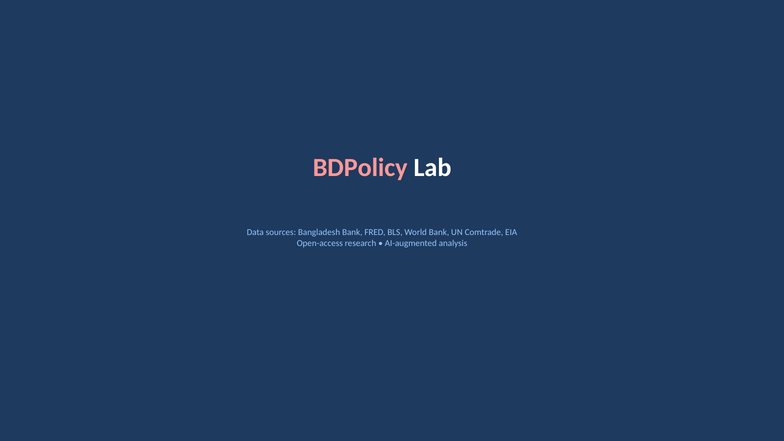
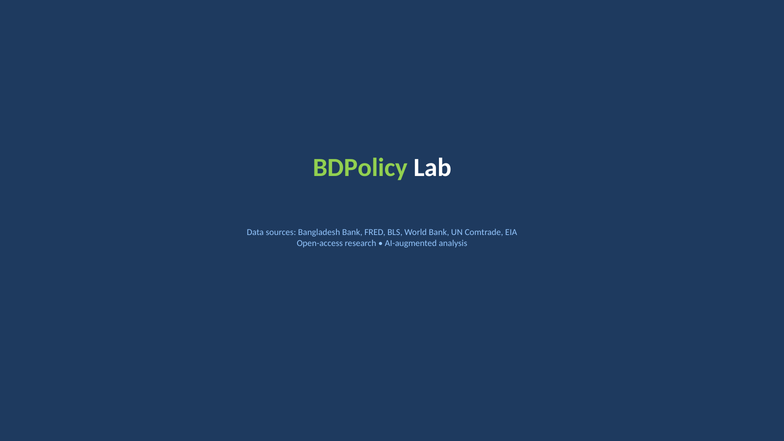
BDPolicy colour: pink -> light green
